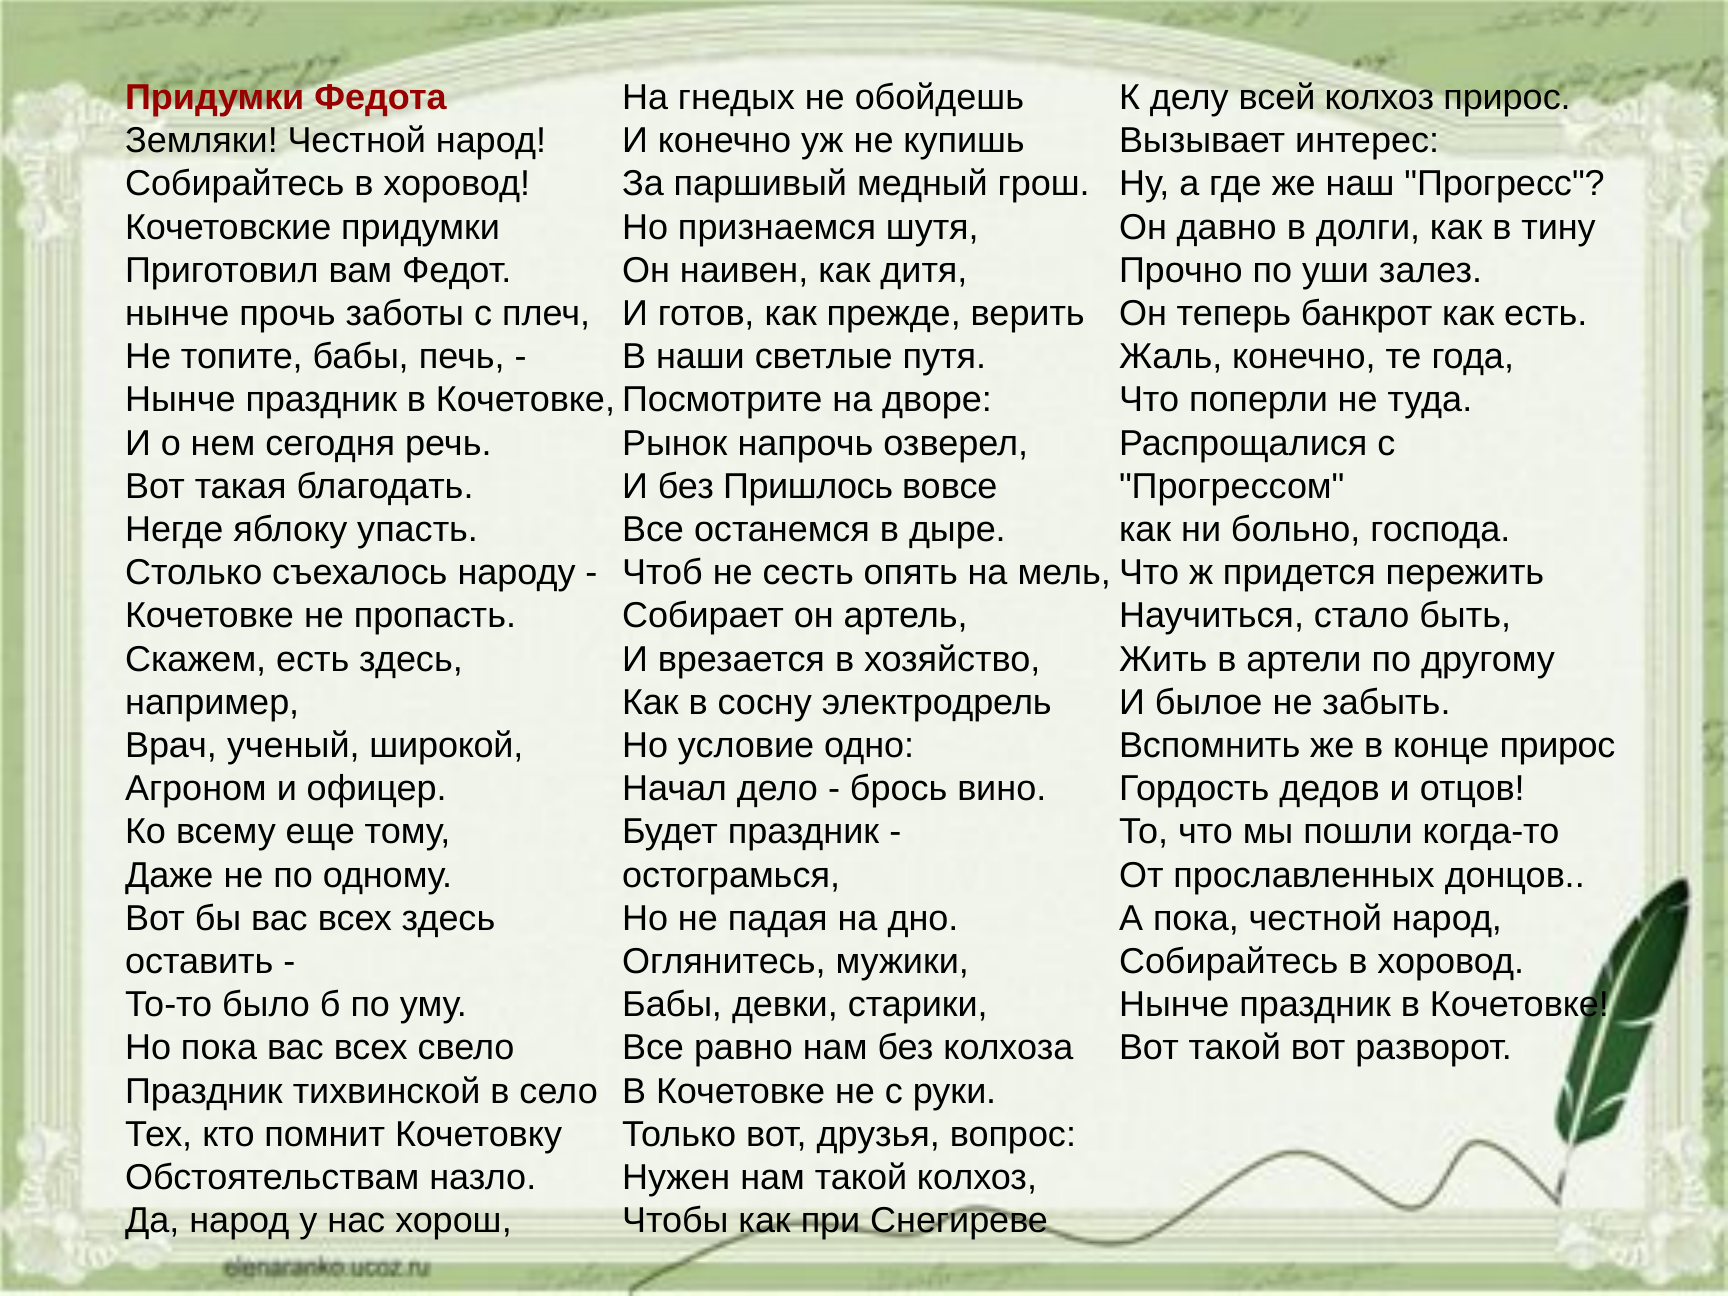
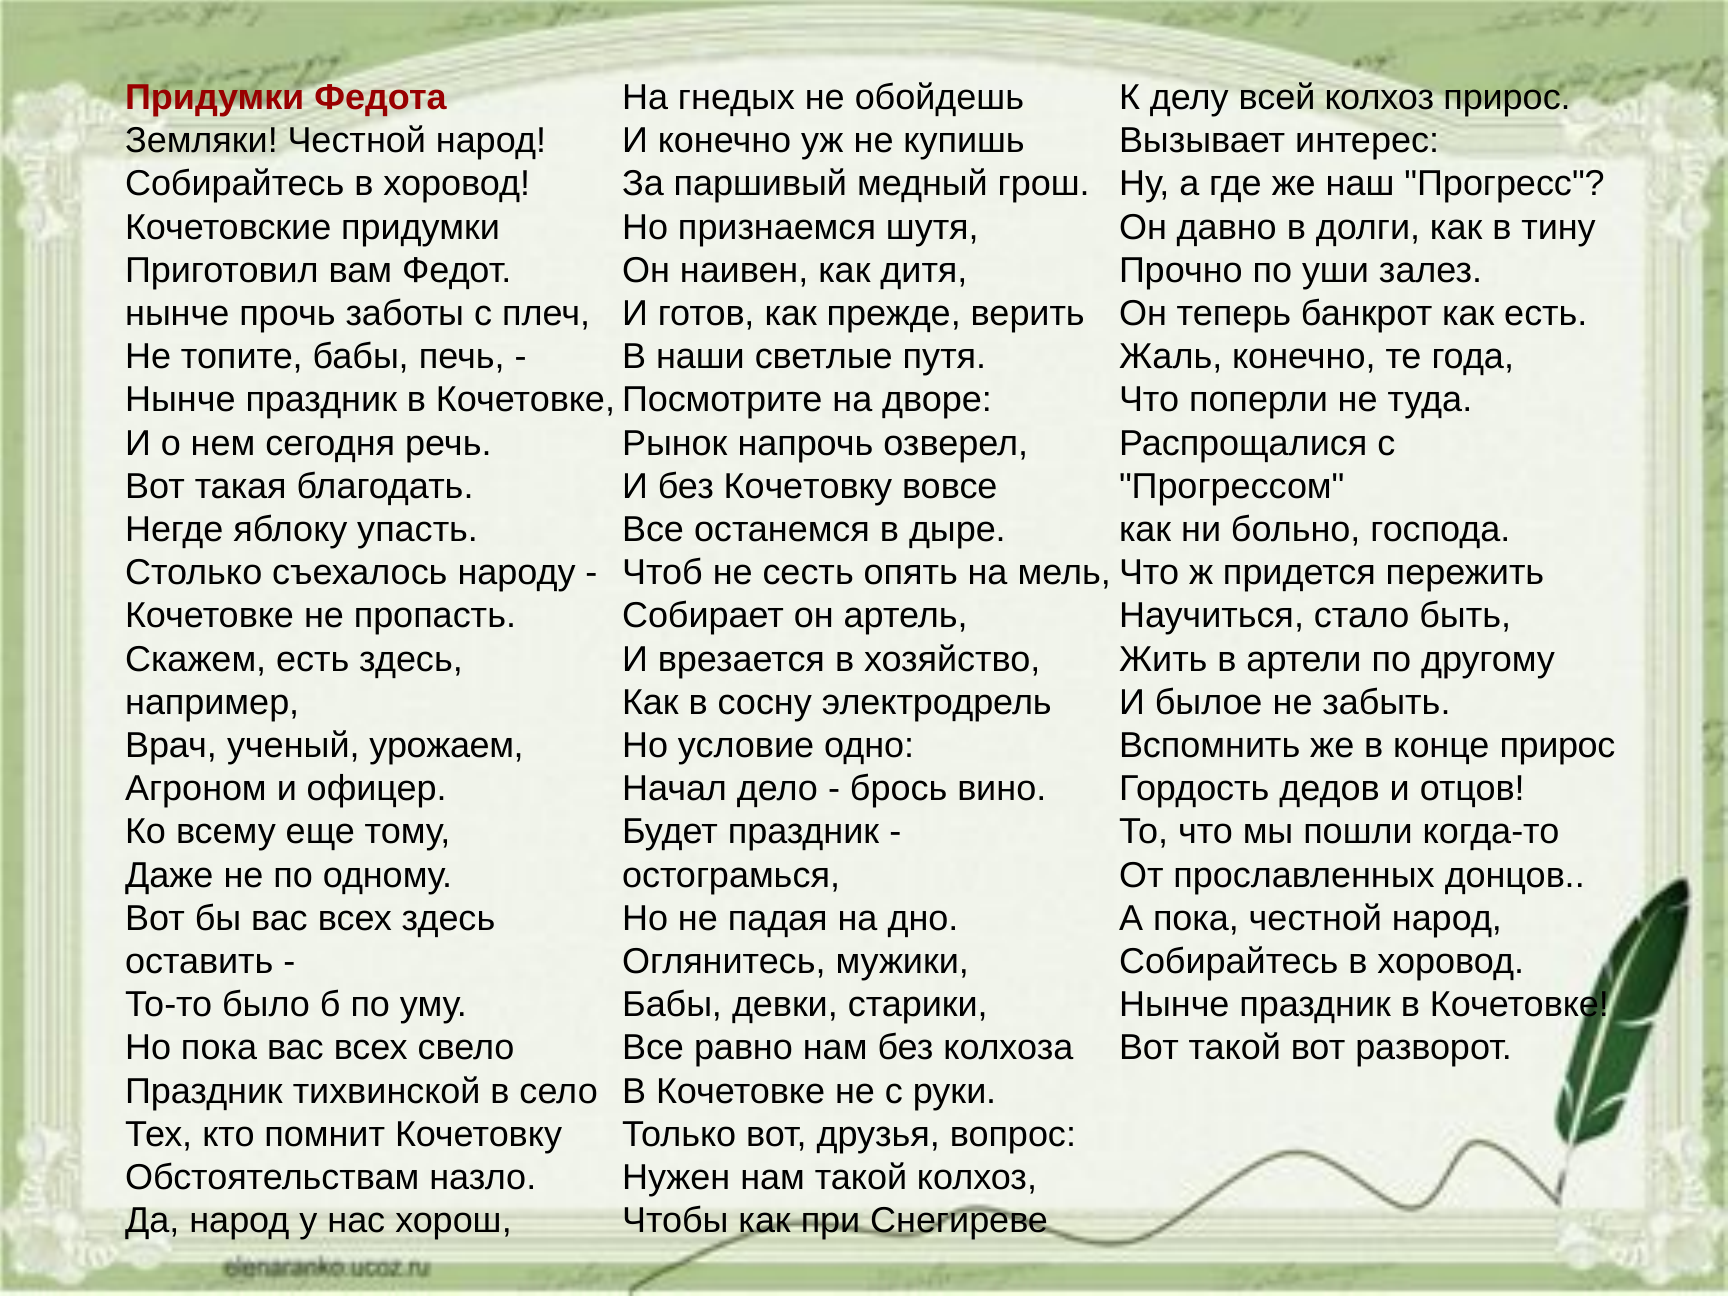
без Пришлось: Пришлось -> Кочетовку
широкой: широкой -> урожаем
